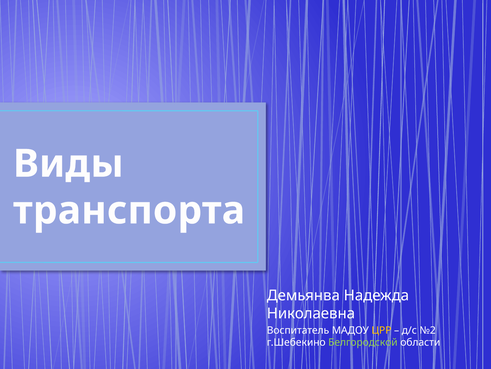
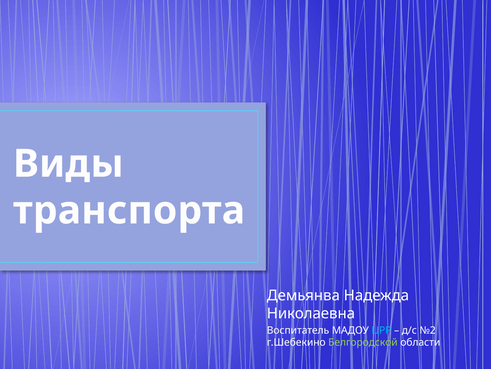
ЦРР colour: yellow -> light blue
